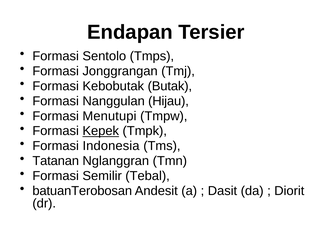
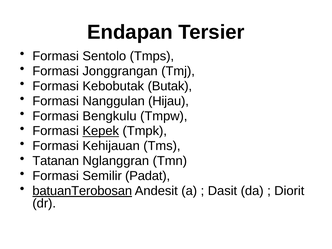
Menutupi: Menutupi -> Bengkulu
Indonesia: Indonesia -> Kehijauan
Tebal: Tebal -> Padat
batuanTerobosan underline: none -> present
